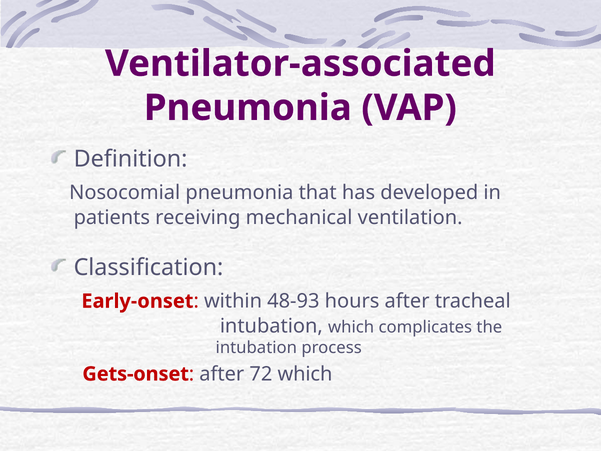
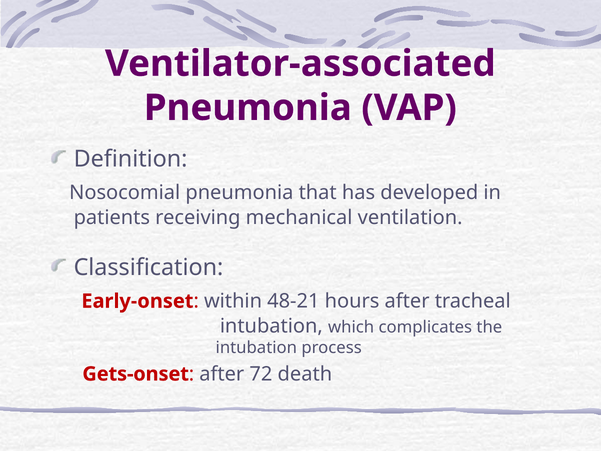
48-93: 48-93 -> 48-21
72 which: which -> death
